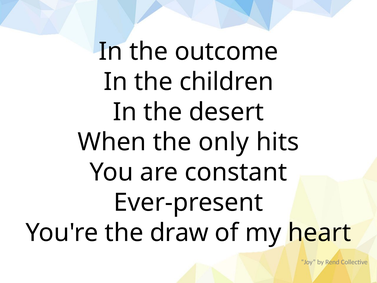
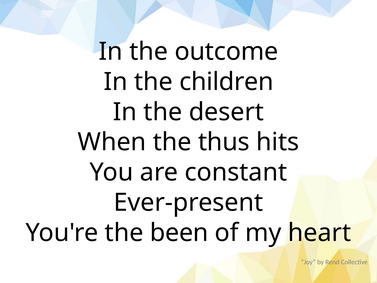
only: only -> thus
draw: draw -> been
